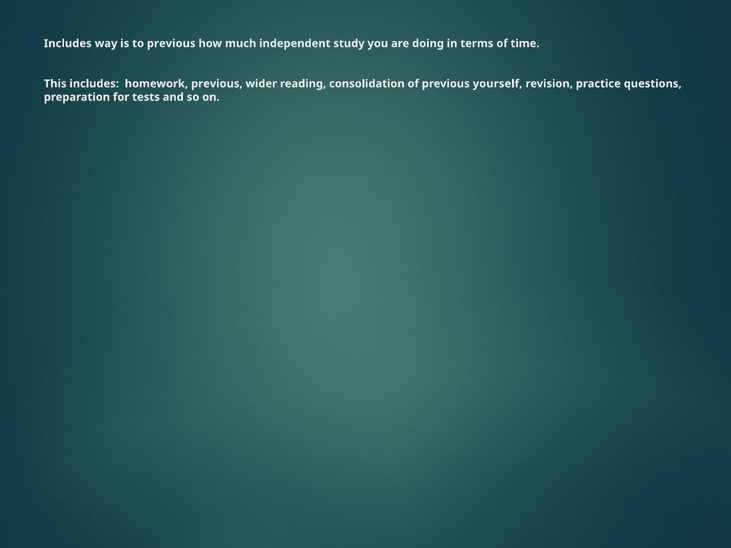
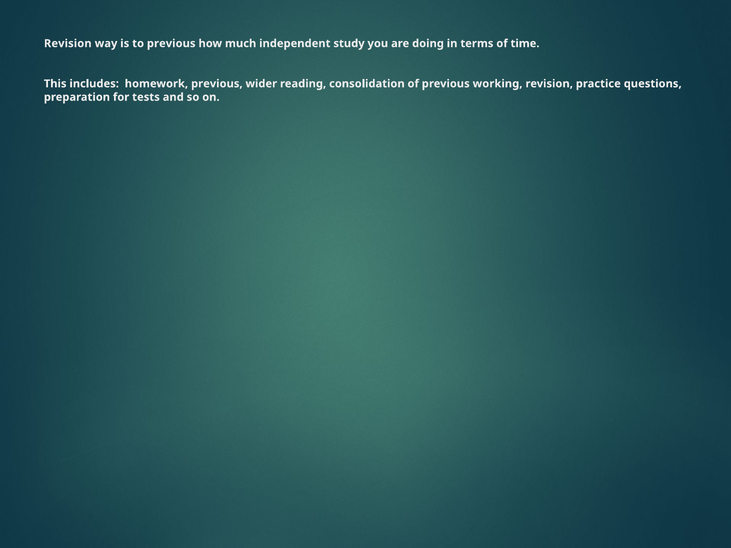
Includes at (68, 43): Includes -> Revision
yourself: yourself -> working
